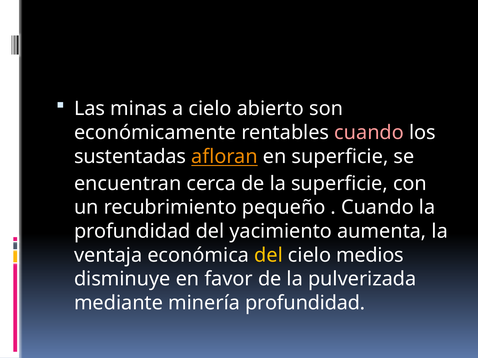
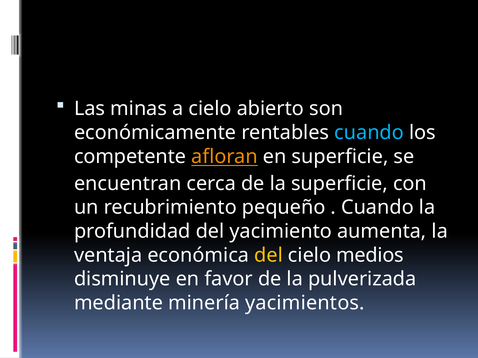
cuando at (369, 133) colour: pink -> light blue
sustentadas: sustentadas -> competente
minería profundidad: profundidad -> yacimientos
